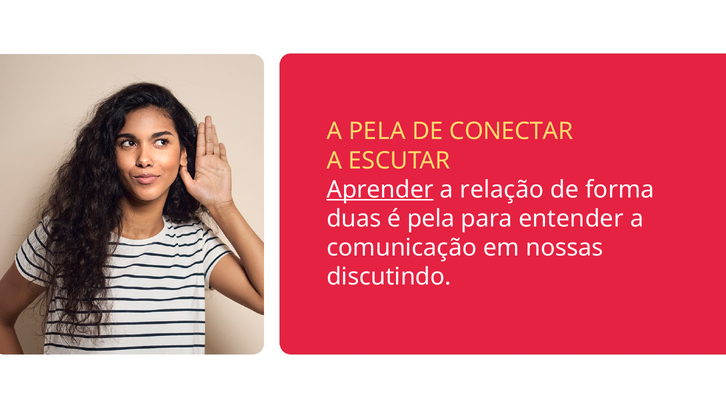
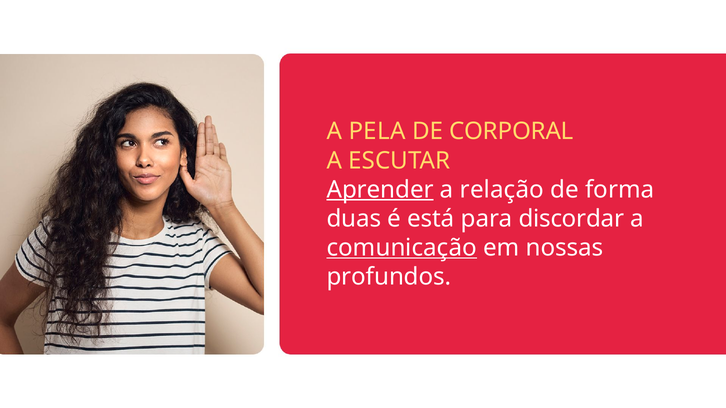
CONECTAR: CONECTAR -> CORPORAL
é pela: pela -> está
entender: entender -> discordar
comunicação underline: none -> present
discutindo: discutindo -> profundos
